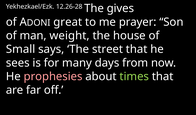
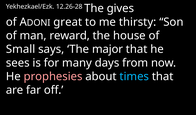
prayer: prayer -> thirsty
weight: weight -> reward
street: street -> major
times colour: light green -> light blue
